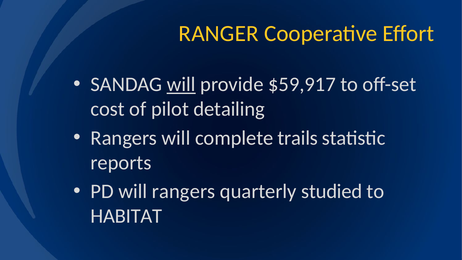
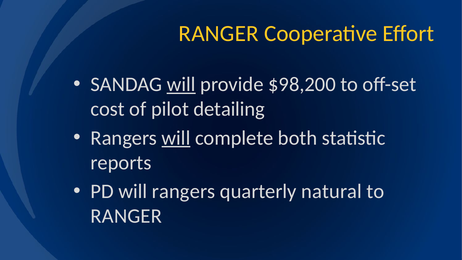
$59,917: $59,917 -> $98,200
will at (176, 138) underline: none -> present
trails: trails -> both
studied: studied -> natural
HABITAT at (126, 216): HABITAT -> RANGER
